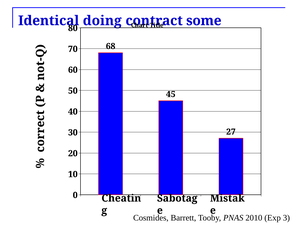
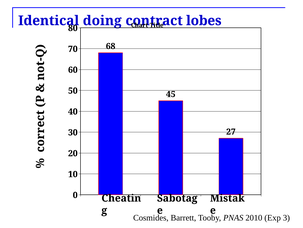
some: some -> lobes
